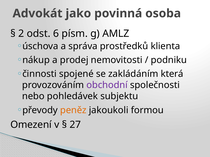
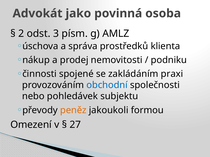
6: 6 -> 3
která: která -> praxi
obchodní colour: purple -> blue
